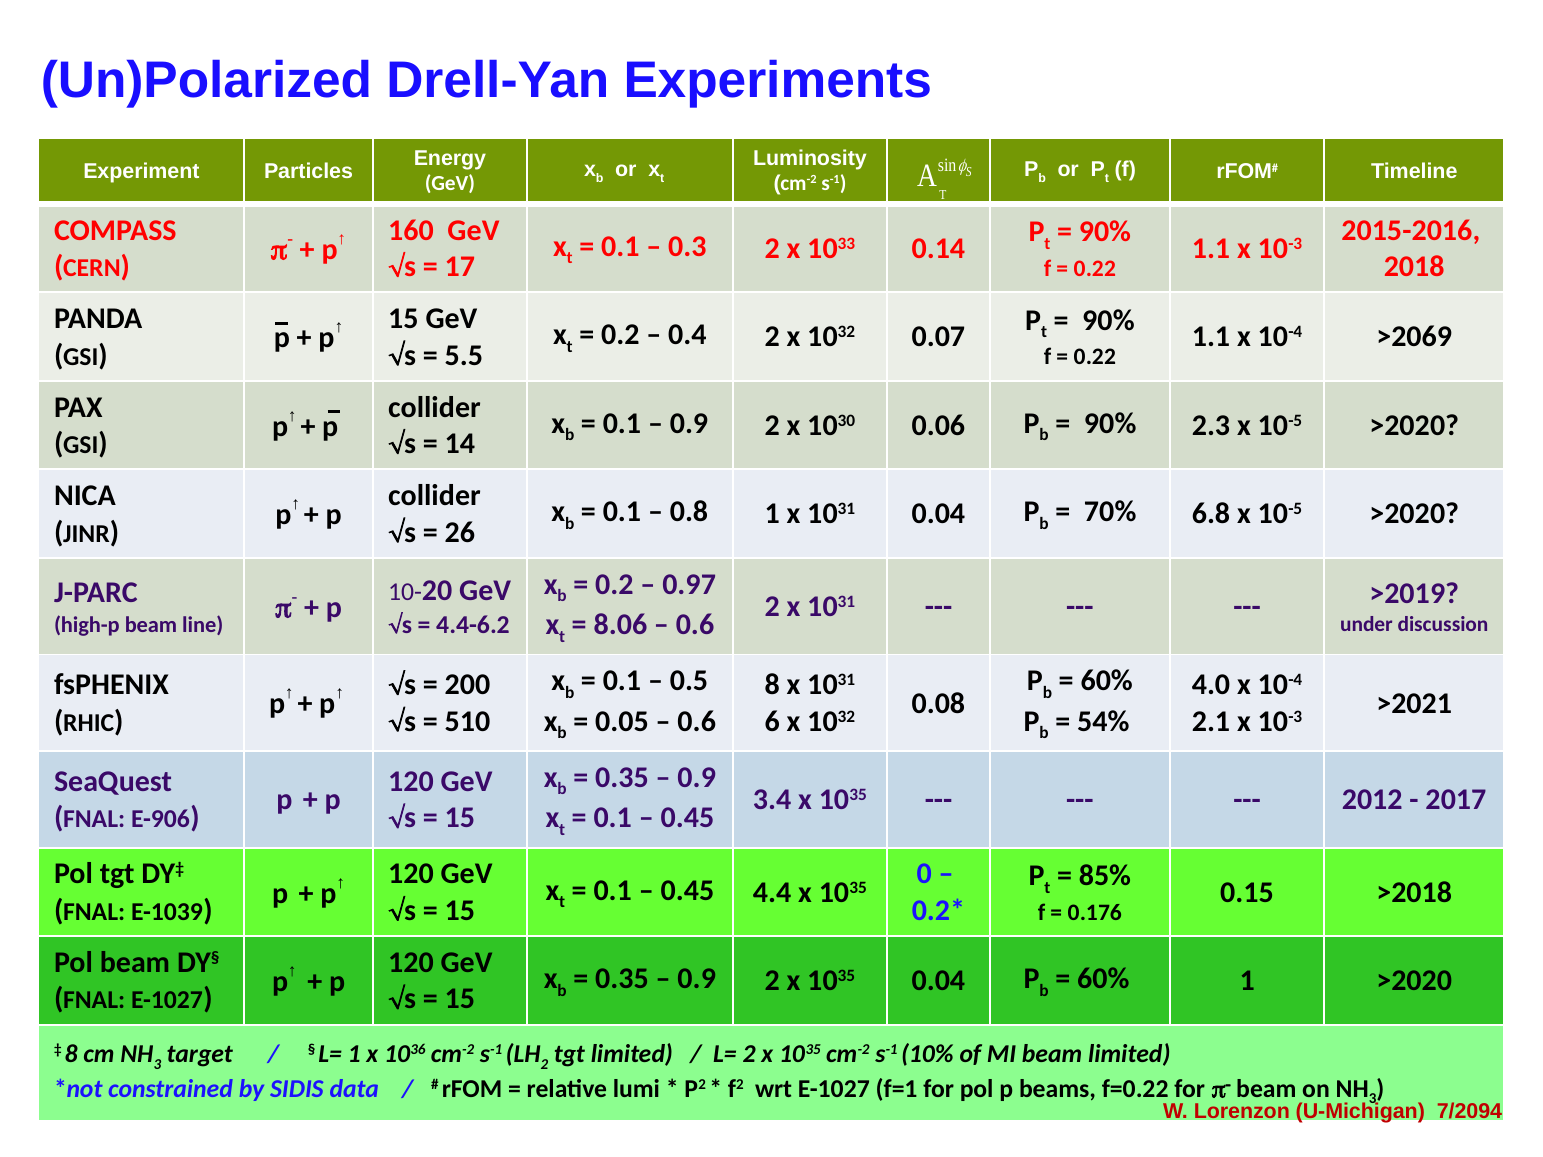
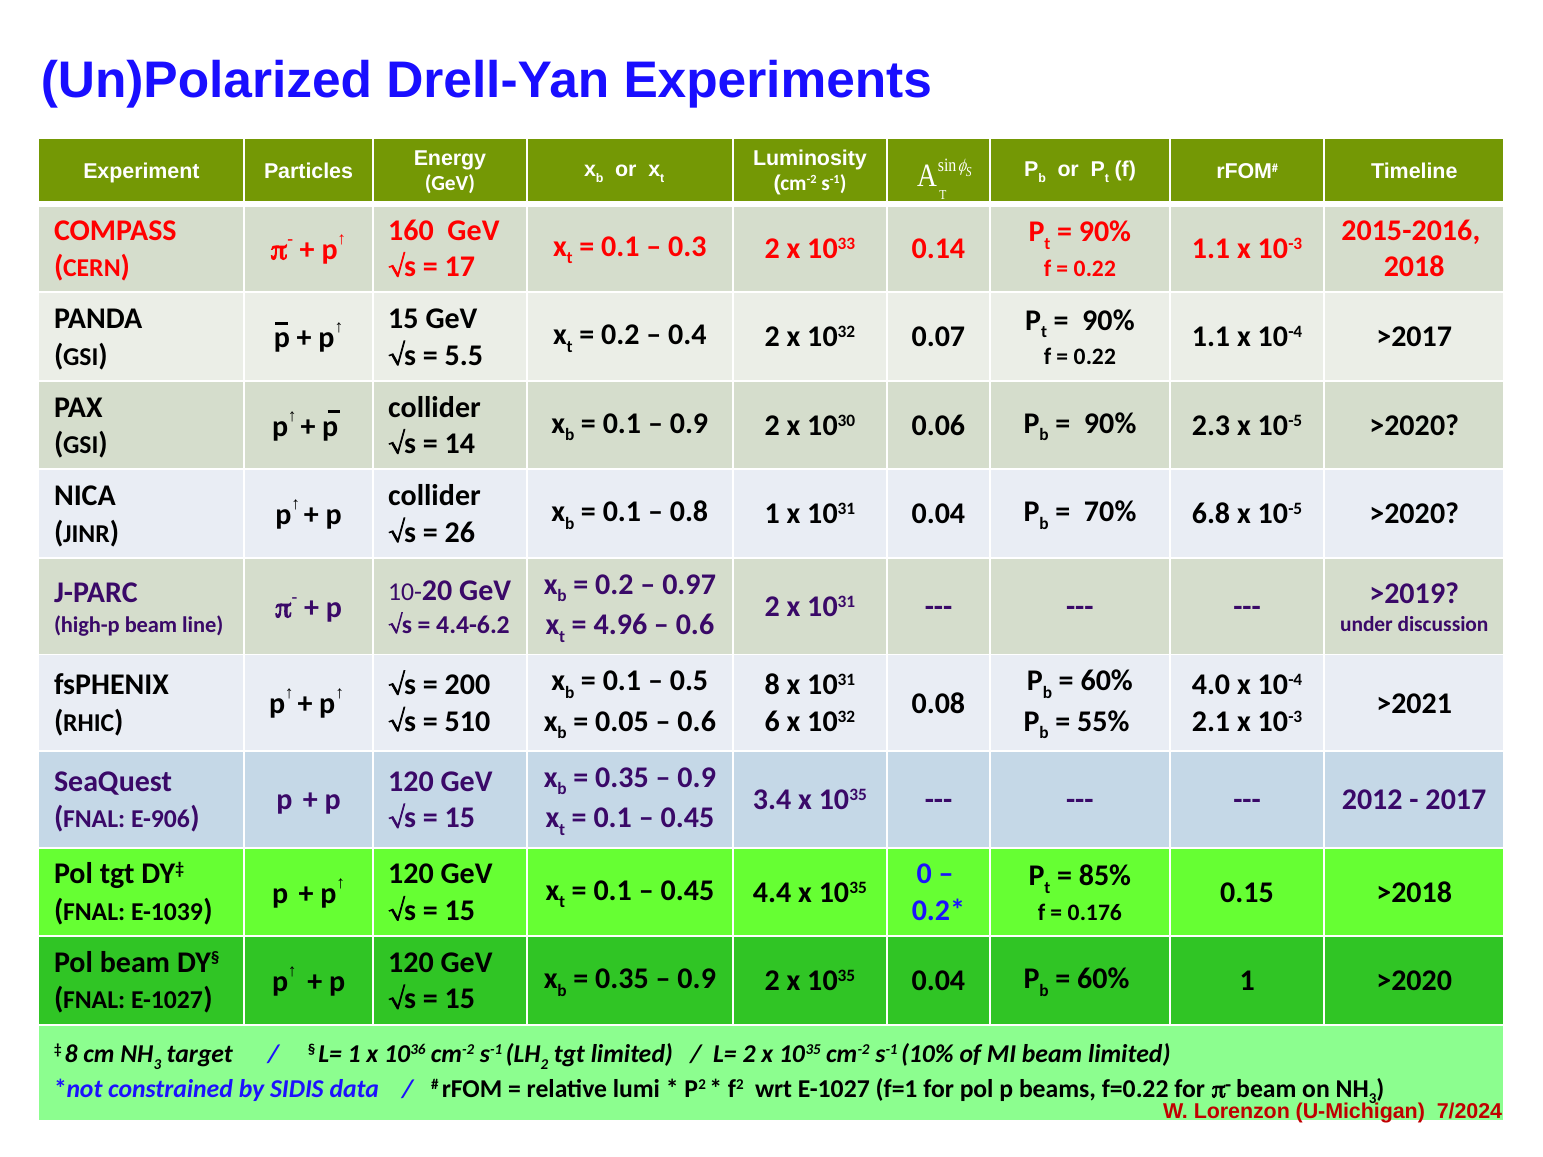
>2069: >2069 -> >2017
8.06: 8.06 -> 4.96
54%: 54% -> 55%
7/2094: 7/2094 -> 7/2024
